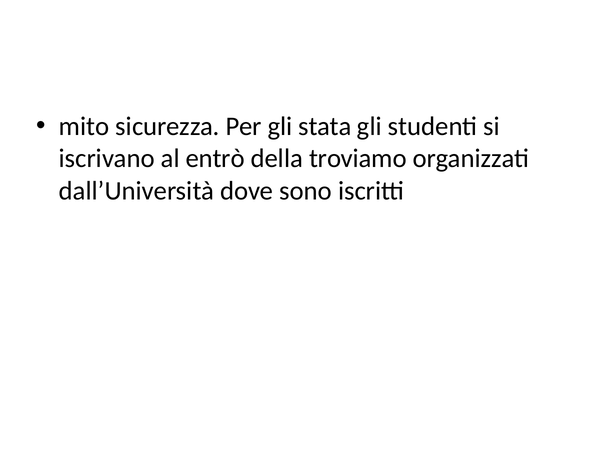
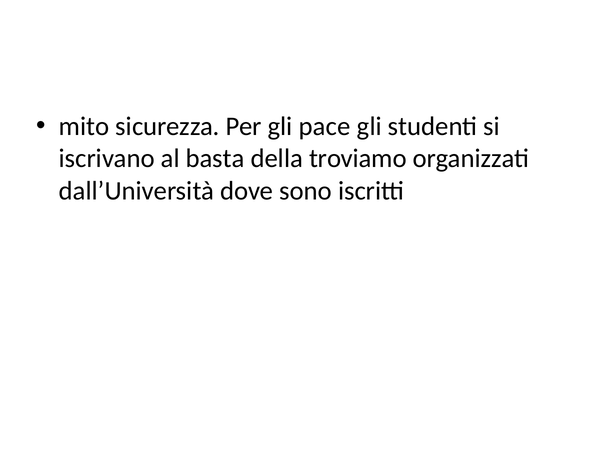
stata: stata -> pace
entrò: entrò -> basta
